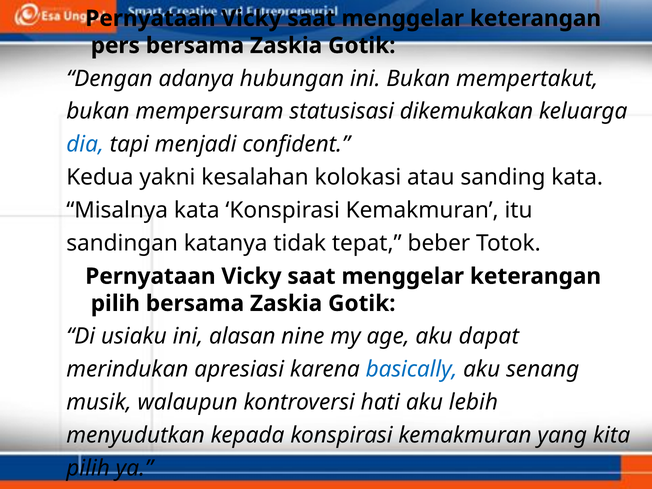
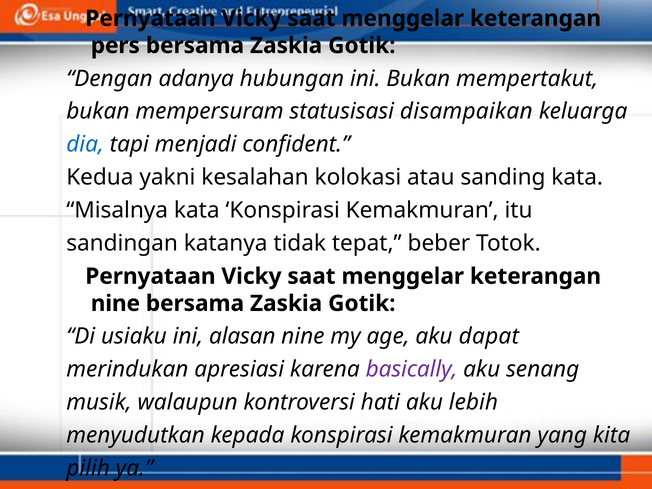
dikemukakan: dikemukakan -> disampaikan
pilih at (115, 303): pilih -> nine
basically colour: blue -> purple
